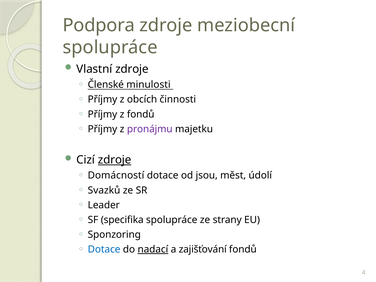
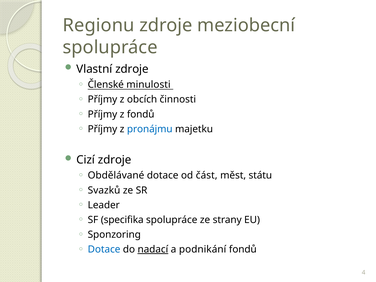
Podpora: Podpora -> Regionu
pronájmu colour: purple -> blue
zdroje at (115, 160) underline: present -> none
Domácností: Domácností -> Obdělávané
jsou: jsou -> část
údolí: údolí -> státu
zajišťování: zajišťování -> podnikání
